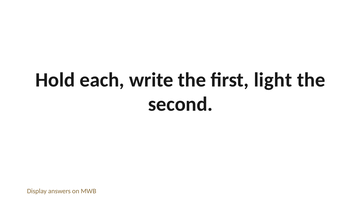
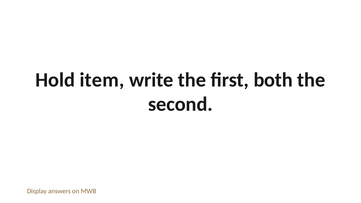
each: each -> item
light: light -> both
